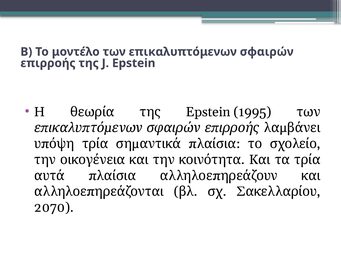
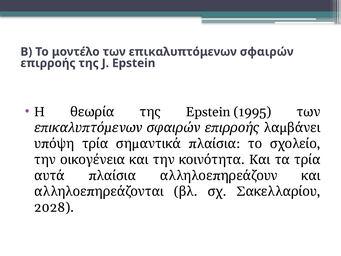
2070: 2070 -> 2028
